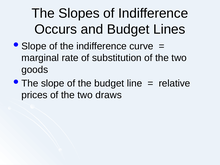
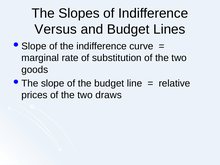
Occurs: Occurs -> Versus
